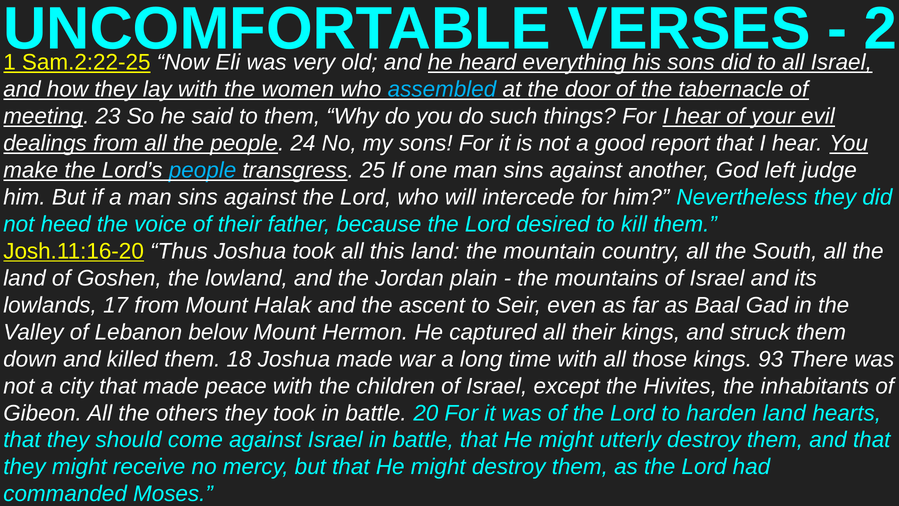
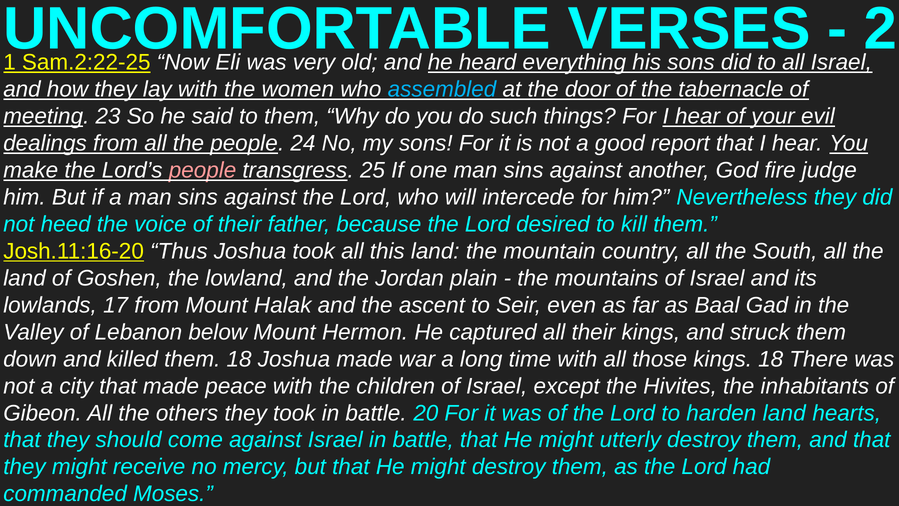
people at (203, 170) colour: light blue -> pink
left: left -> fire
kings 93: 93 -> 18
